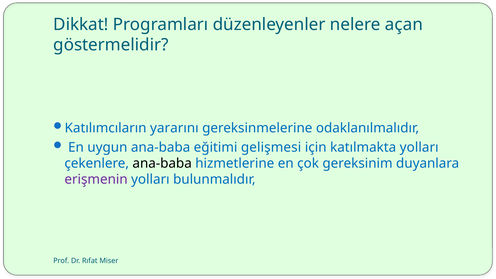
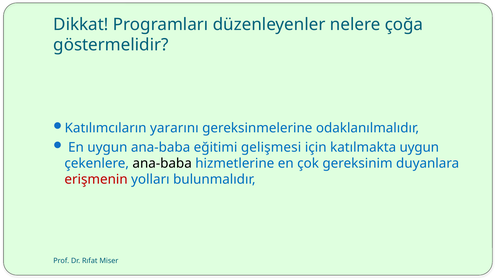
açan: açan -> çoğa
katılmakta yolları: yolları -> uygun
erişmenin colour: purple -> red
